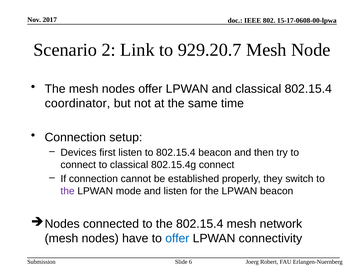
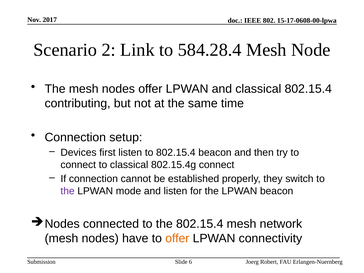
929.20.7: 929.20.7 -> 584.28.4
coordinator: coordinator -> contributing
offer at (177, 238) colour: blue -> orange
